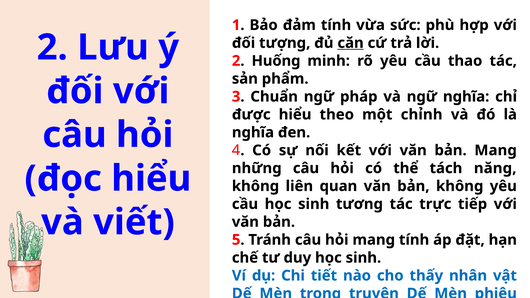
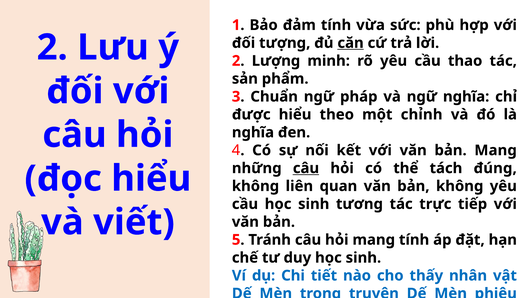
Huống: Huống -> Lượng
câu at (306, 168) underline: none -> present
năng: năng -> đúng
